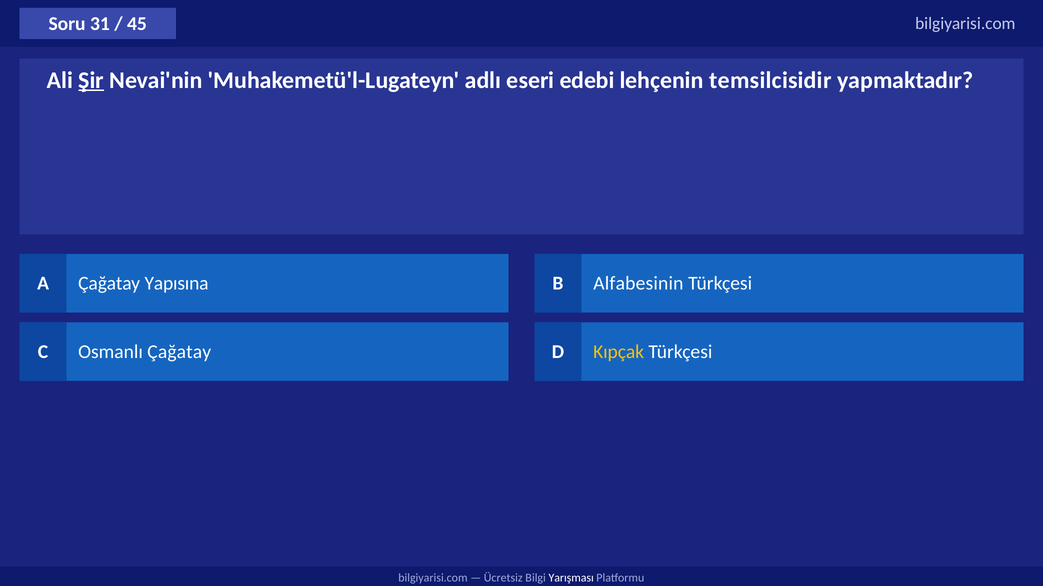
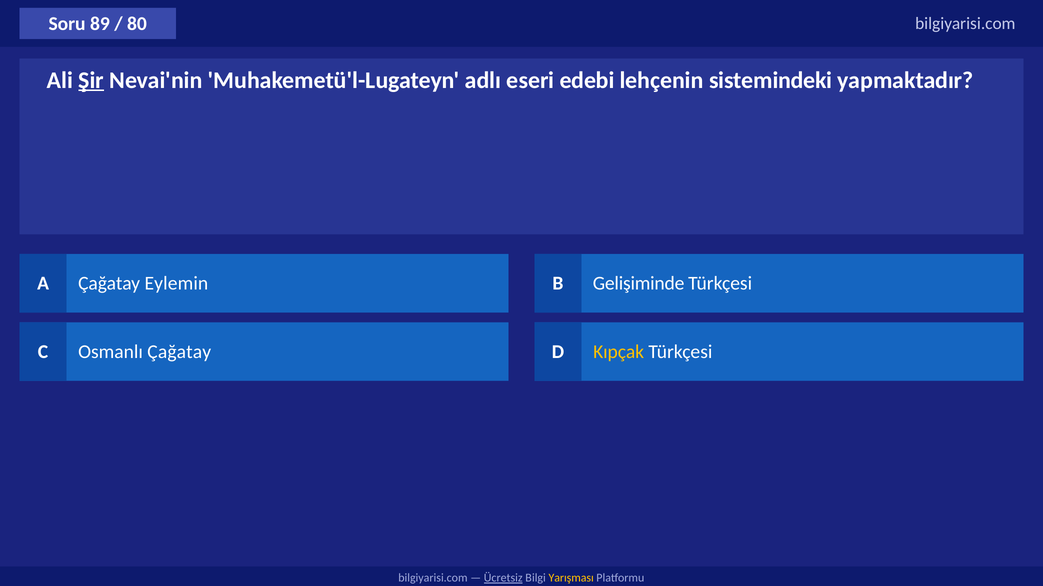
31: 31 -> 89
45: 45 -> 80
temsilcisidir: temsilcisidir -> sistemindeki
Yapısına: Yapısına -> Eylemin
Alfabesinin: Alfabesinin -> Gelişiminde
Ücretsiz underline: none -> present
Yarışması colour: white -> yellow
